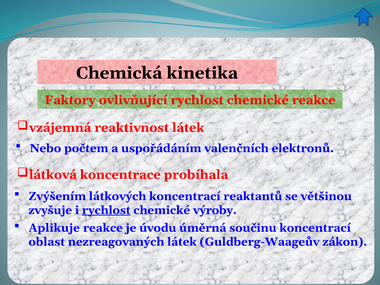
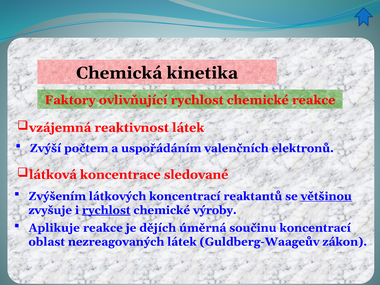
Nebo: Nebo -> Zvýší
probíhala: probíhala -> sledované
většinou underline: none -> present
úvodu: úvodu -> dějích
